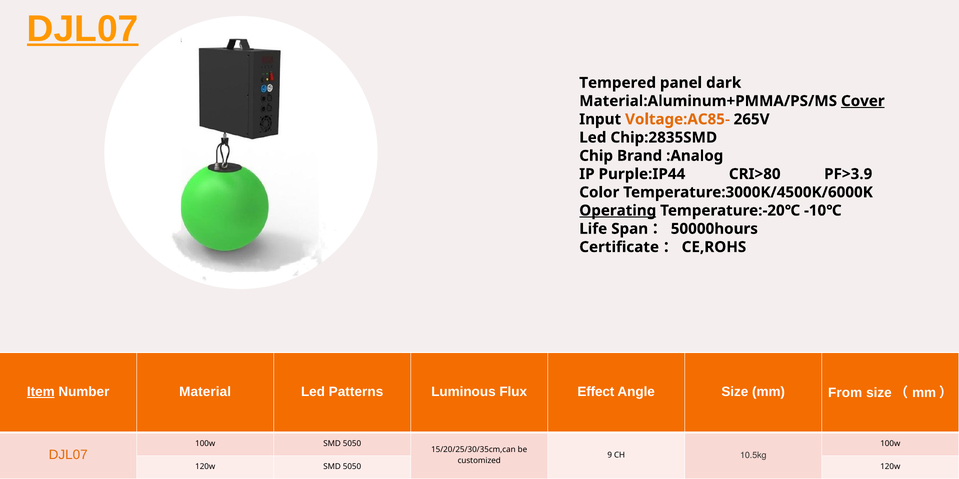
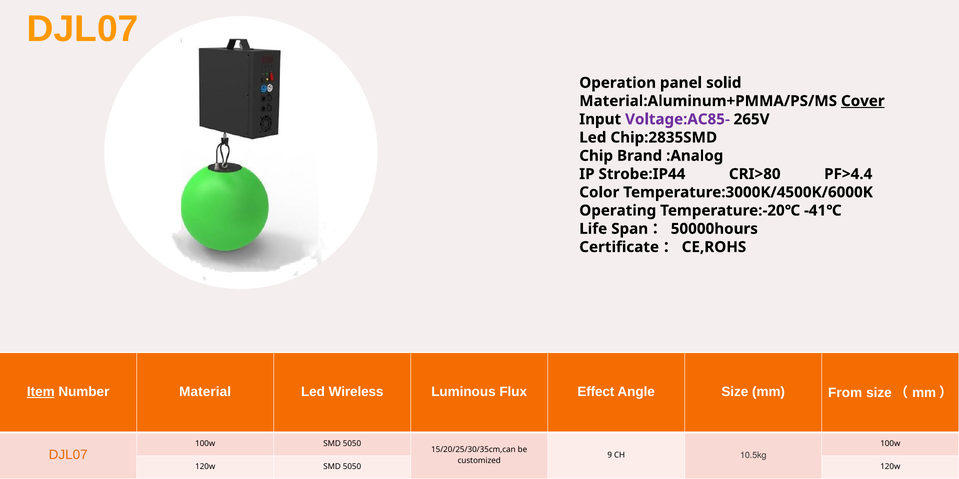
DJL07 at (83, 29) underline: present -> none
Tempered: Tempered -> Operation
dark: dark -> solid
Voltage:AC85- colour: orange -> purple
Purple:IP44: Purple:IP44 -> Strobe:IP44
PF>3.9: PF>3.9 -> PF>4.4
Operating underline: present -> none
-10℃: -10℃ -> -41℃
Patterns: Patterns -> Wireless
